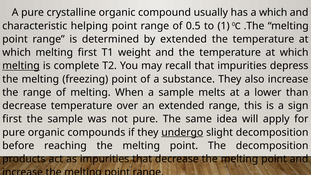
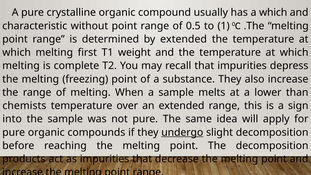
helping: helping -> without
melting at (21, 66) underline: present -> none
decrease at (24, 106): decrease -> chemists
first at (12, 119): first -> into
